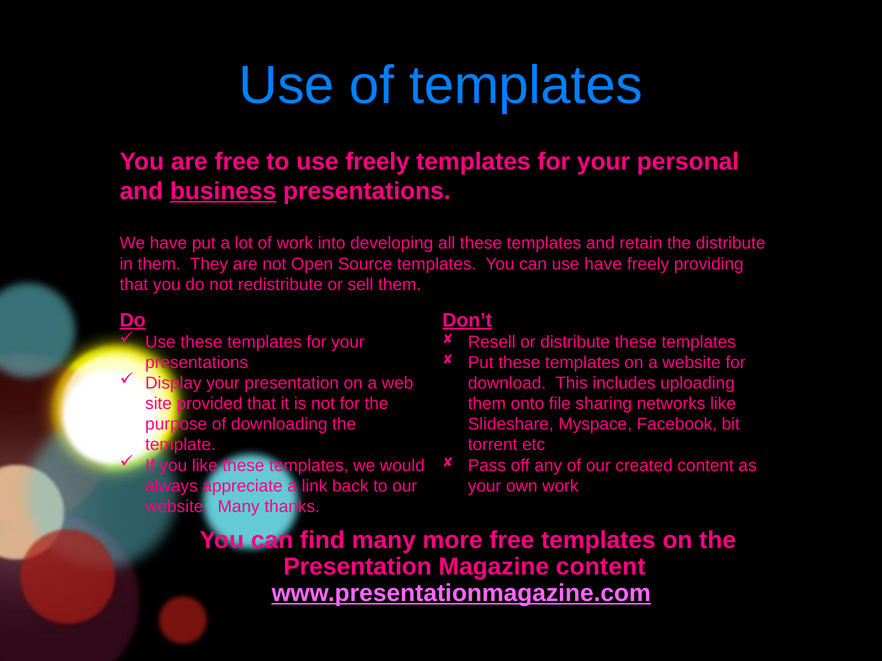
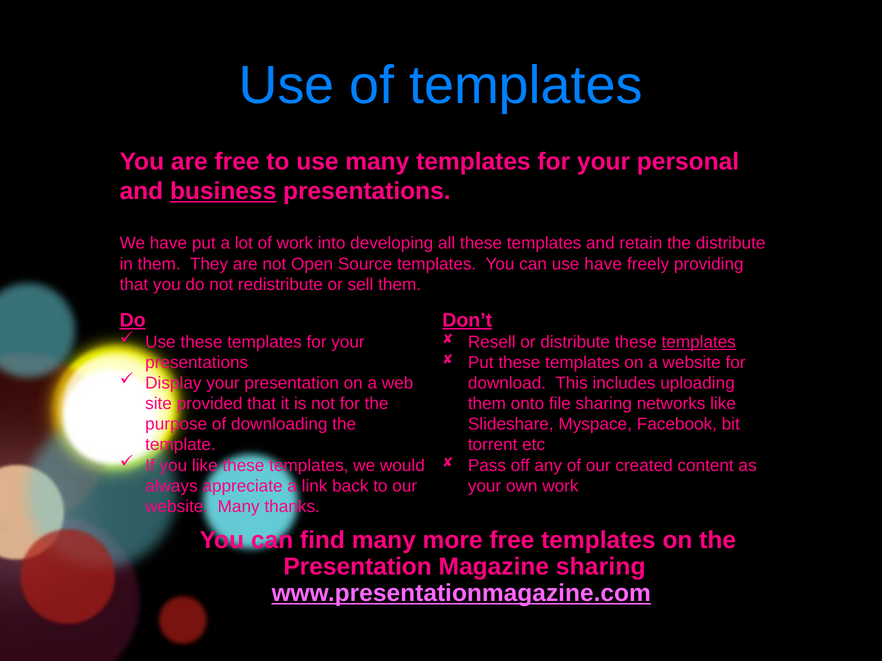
use freely: freely -> many
templates at (699, 342) underline: none -> present
Magazine content: content -> sharing
